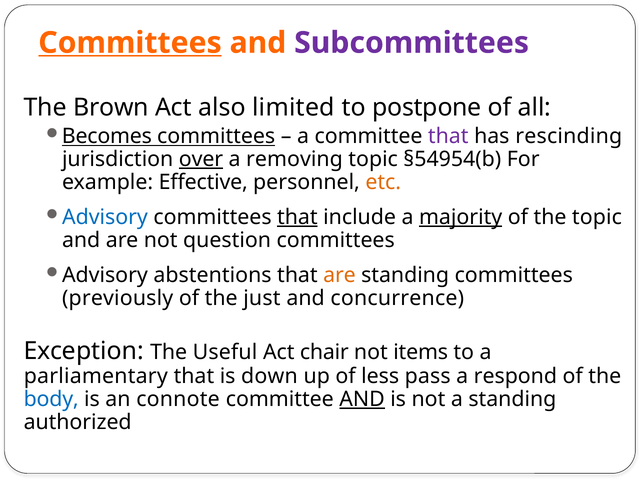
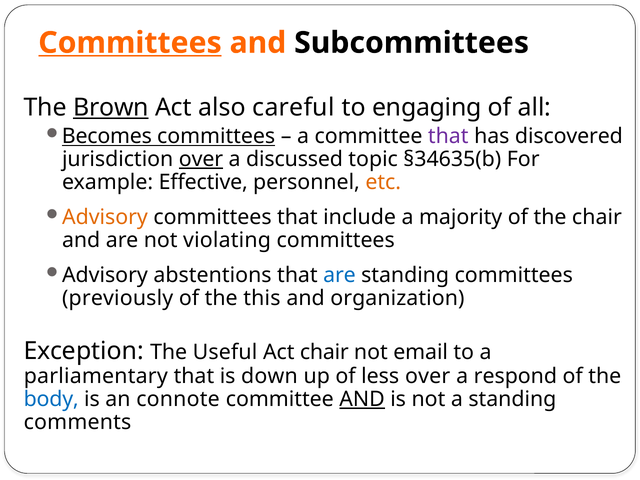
Subcommittees colour: purple -> black
Brown underline: none -> present
limited: limited -> careful
postpone: postpone -> engaging
rescinding: rescinding -> discovered
removing: removing -> discussed
§54954(b: §54954(b -> §34635(b
Advisory at (105, 217) colour: blue -> orange
that at (297, 217) underline: present -> none
majority underline: present -> none
the topic: topic -> chair
question: question -> violating
are at (339, 275) colour: orange -> blue
just: just -> this
concurrence: concurrence -> organization
items: items -> email
less pass: pass -> over
authorized: authorized -> comments
